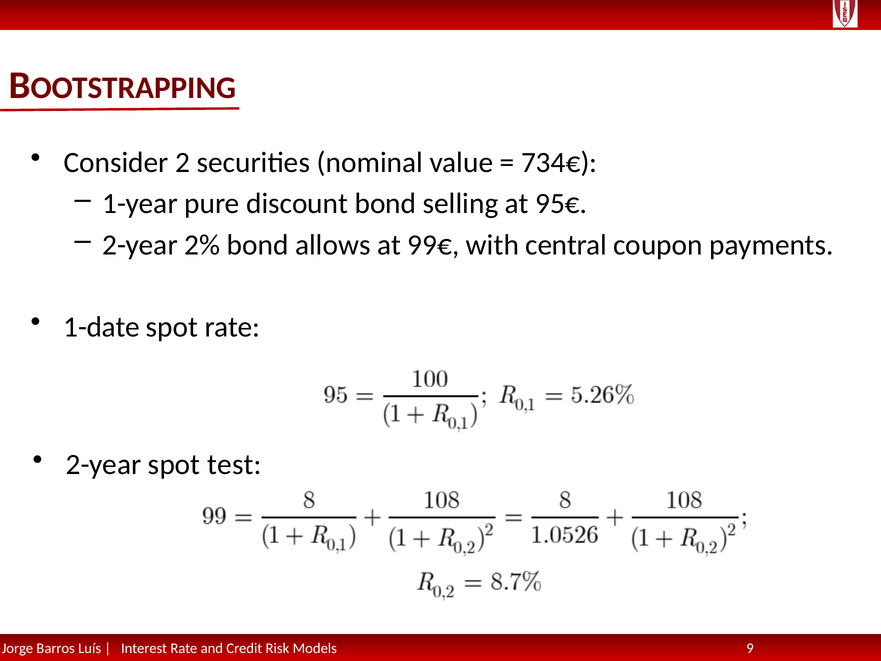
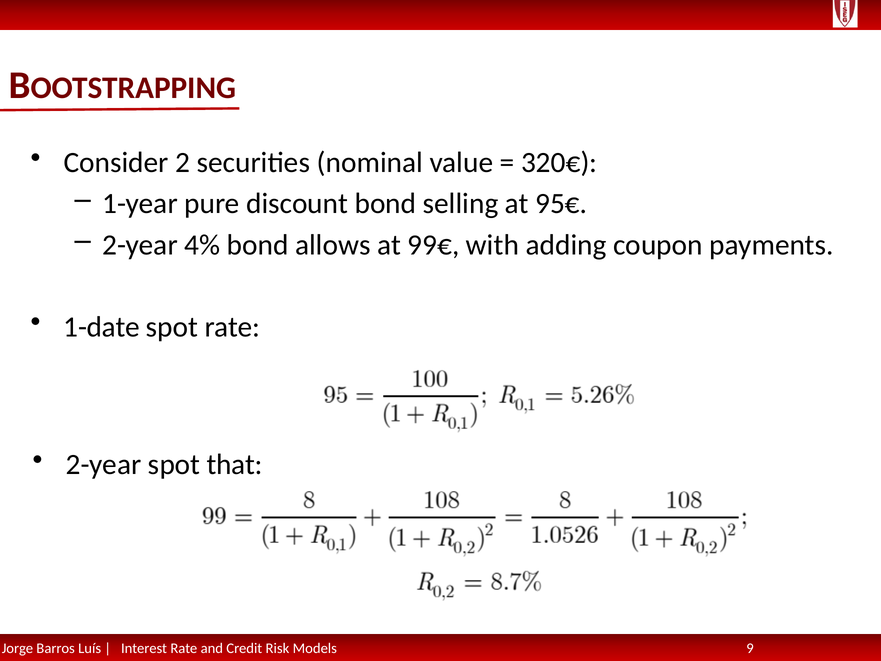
734€: 734€ -> 320€
2%: 2% -> 4%
central: central -> adding
test: test -> that
